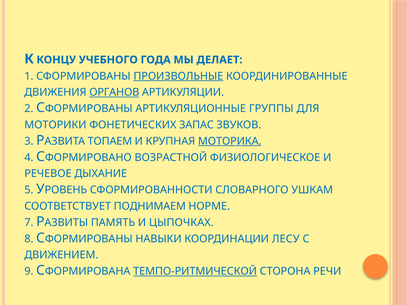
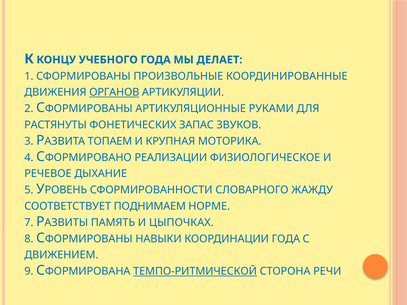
ПРОИЗВОЛЬНЫЕ underline: present -> none
ГРУППЫ: ГРУППЫ -> РУКАМИ
МОТОРИКИ: МОТОРИКИ -> РАСТЯНУТЫ
МОТОРИКА underline: present -> none
ВОЗРАСТНОЙ: ВОЗРАСТНОЙ -> РЕАЛИЗАЦИИ
УШКАМ: УШКАМ -> ЖАЖДУ
КООРДИНАЦИИ ЛЕСУ: ЛЕСУ -> ГОДА
